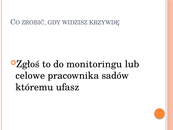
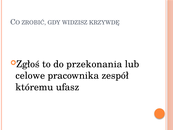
monitoringu: monitoringu -> przekonania
sadów: sadów -> zespół
